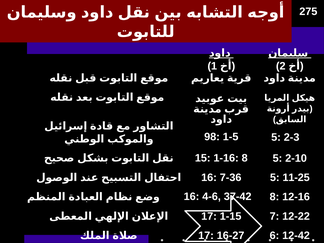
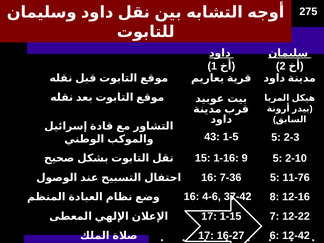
98: 98 -> 43
1-16 8: 8 -> 9
11-25: 11-25 -> 11-76
